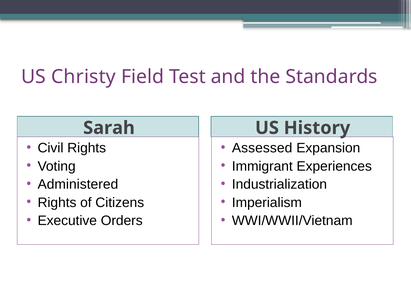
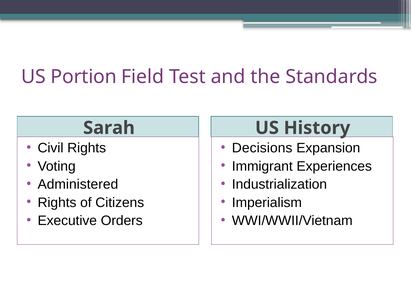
Christy: Christy -> Portion
Assessed: Assessed -> Decisions
